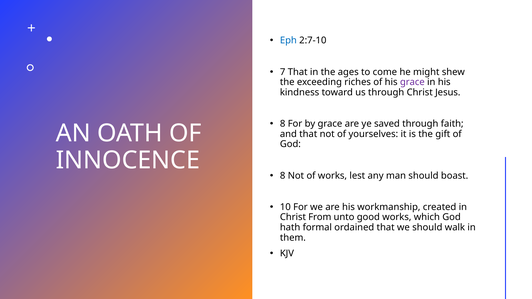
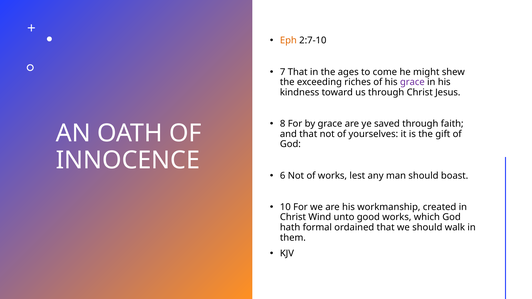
Eph colour: blue -> orange
8 at (283, 176): 8 -> 6
From: From -> Wind
